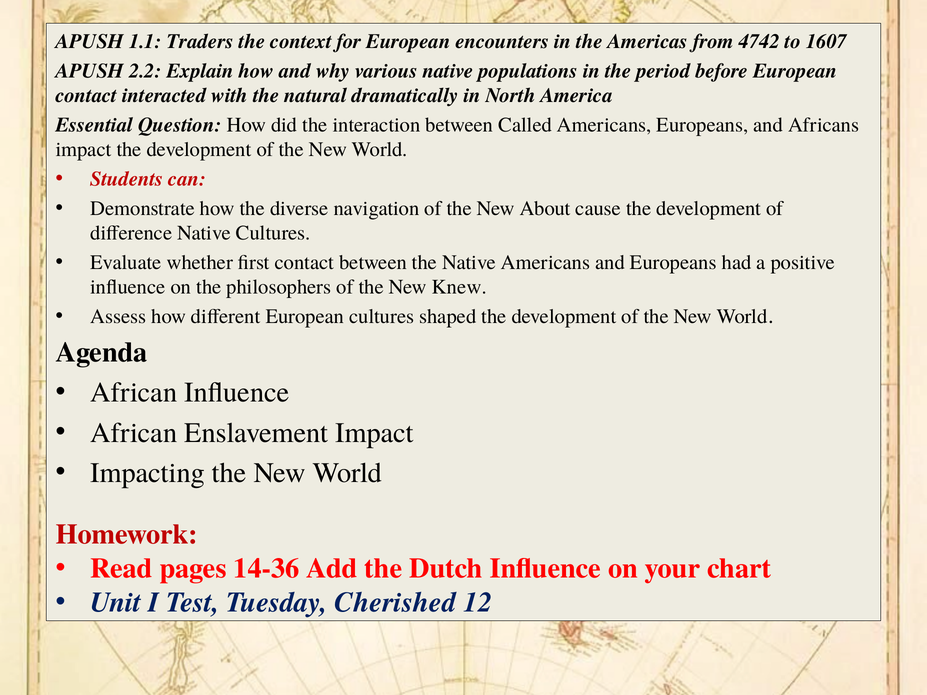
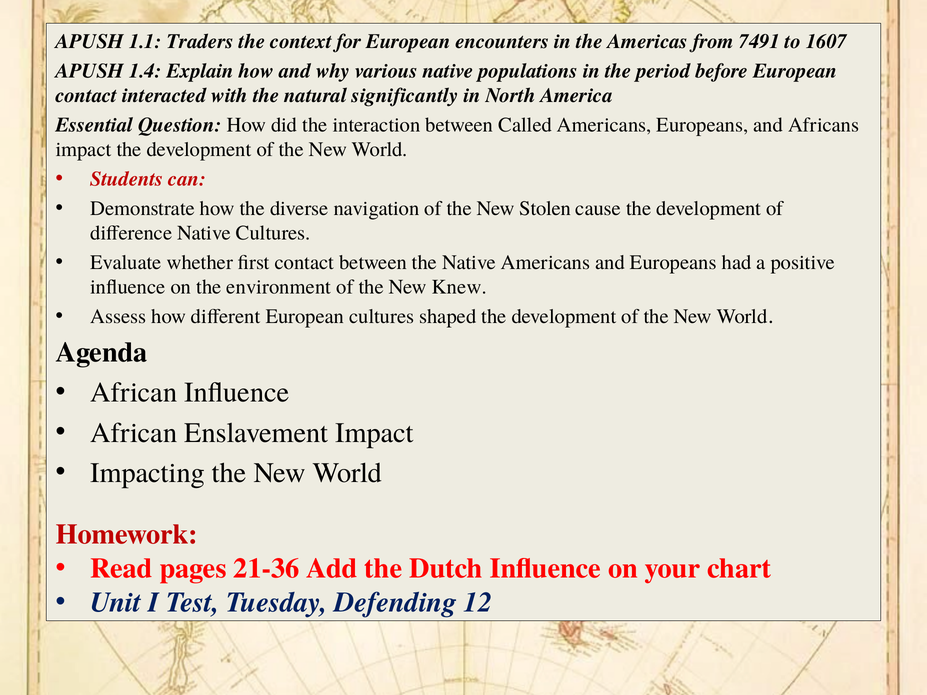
4742: 4742 -> 7491
2.2: 2.2 -> 1.4
dramatically: dramatically -> significantly
About: About -> Stolen
philosophers: philosophers -> environment
14-36: 14-36 -> 21-36
Cherished: Cherished -> Defending
